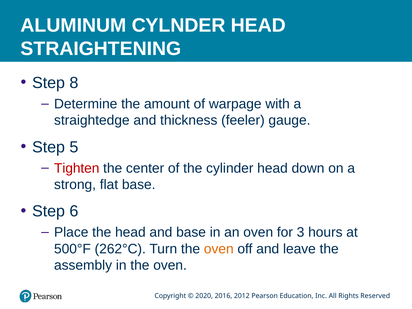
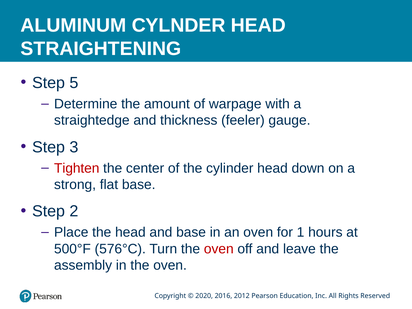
8: 8 -> 5
5: 5 -> 3
6: 6 -> 2
3: 3 -> 1
262°C: 262°C -> 576°C
oven at (219, 249) colour: orange -> red
